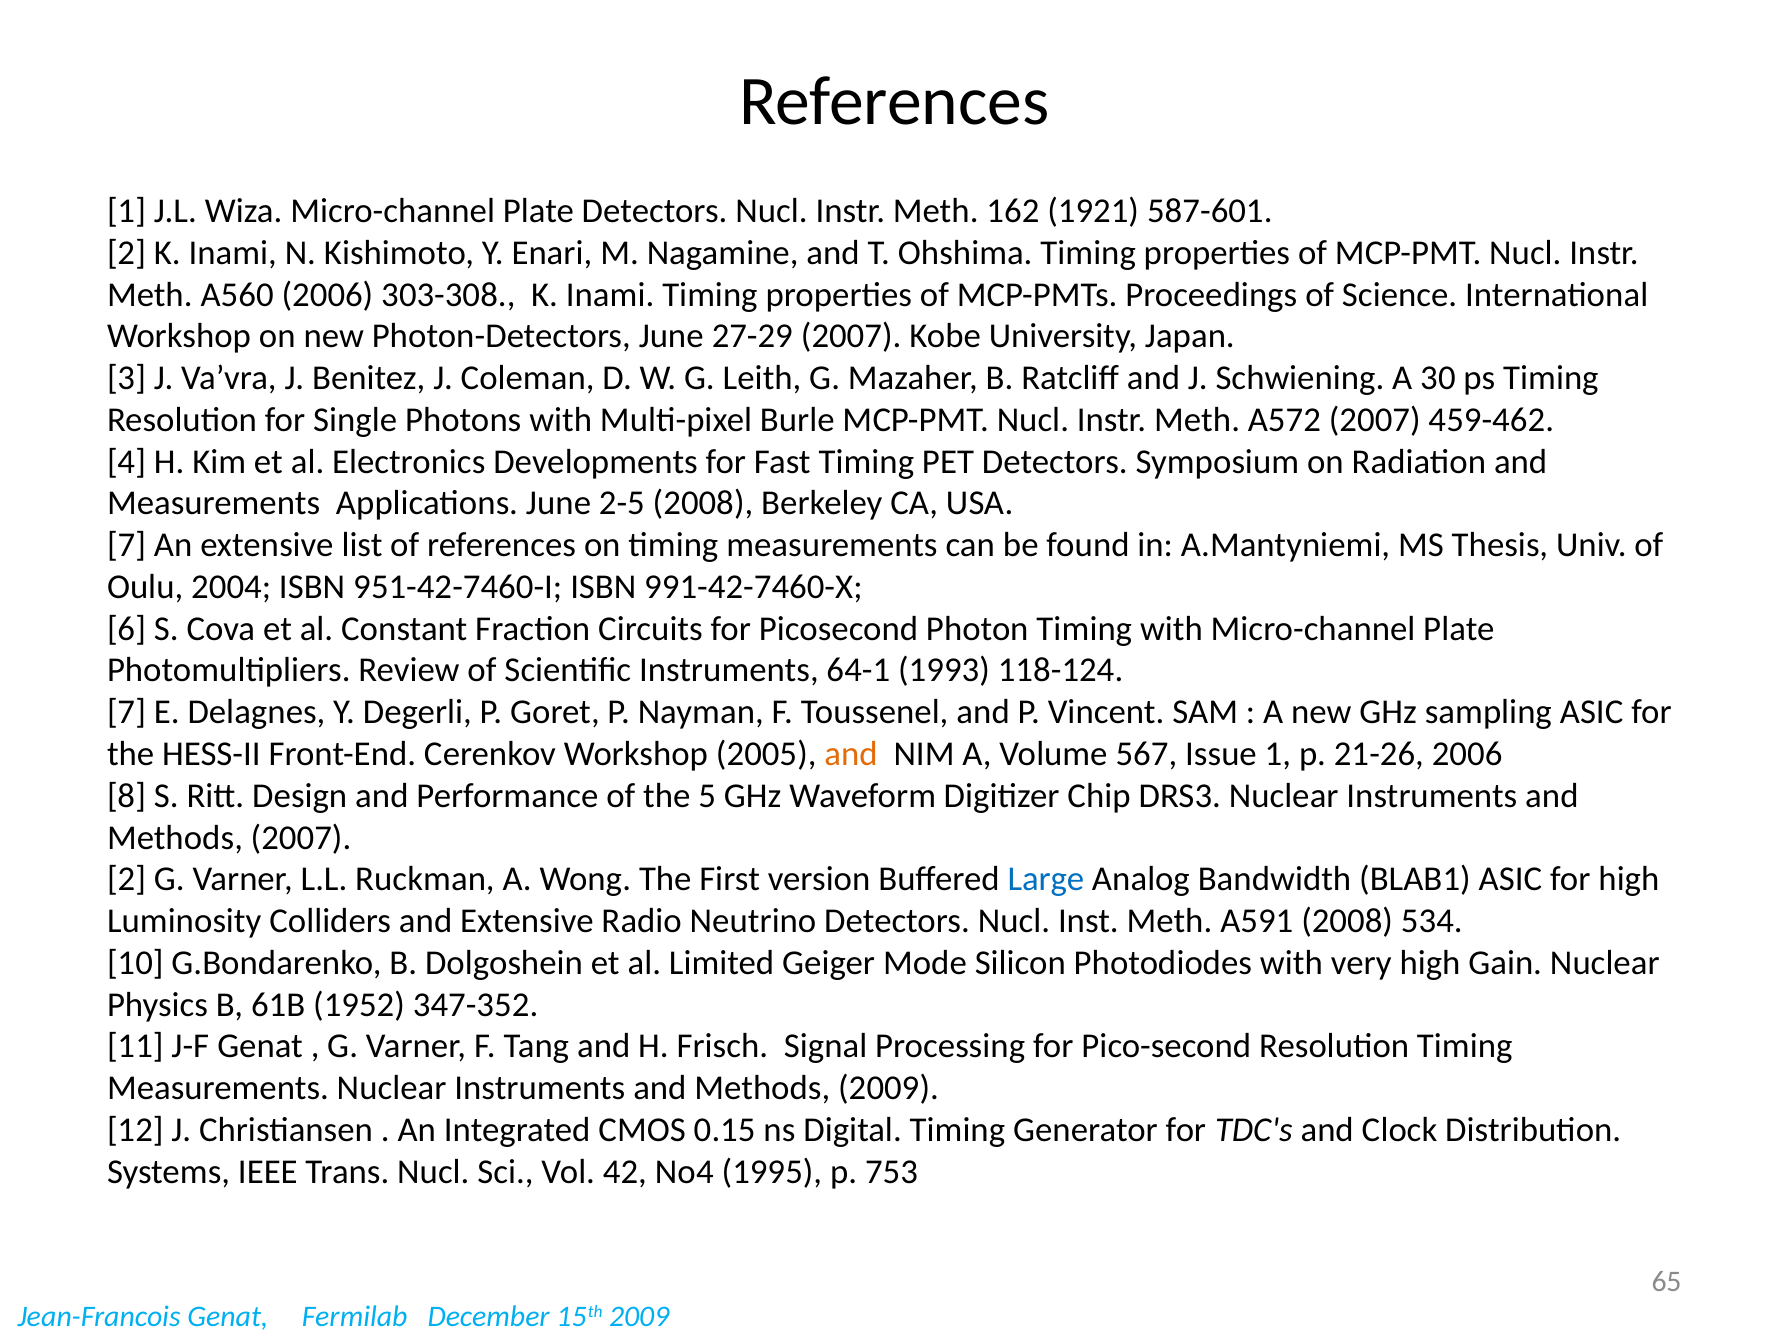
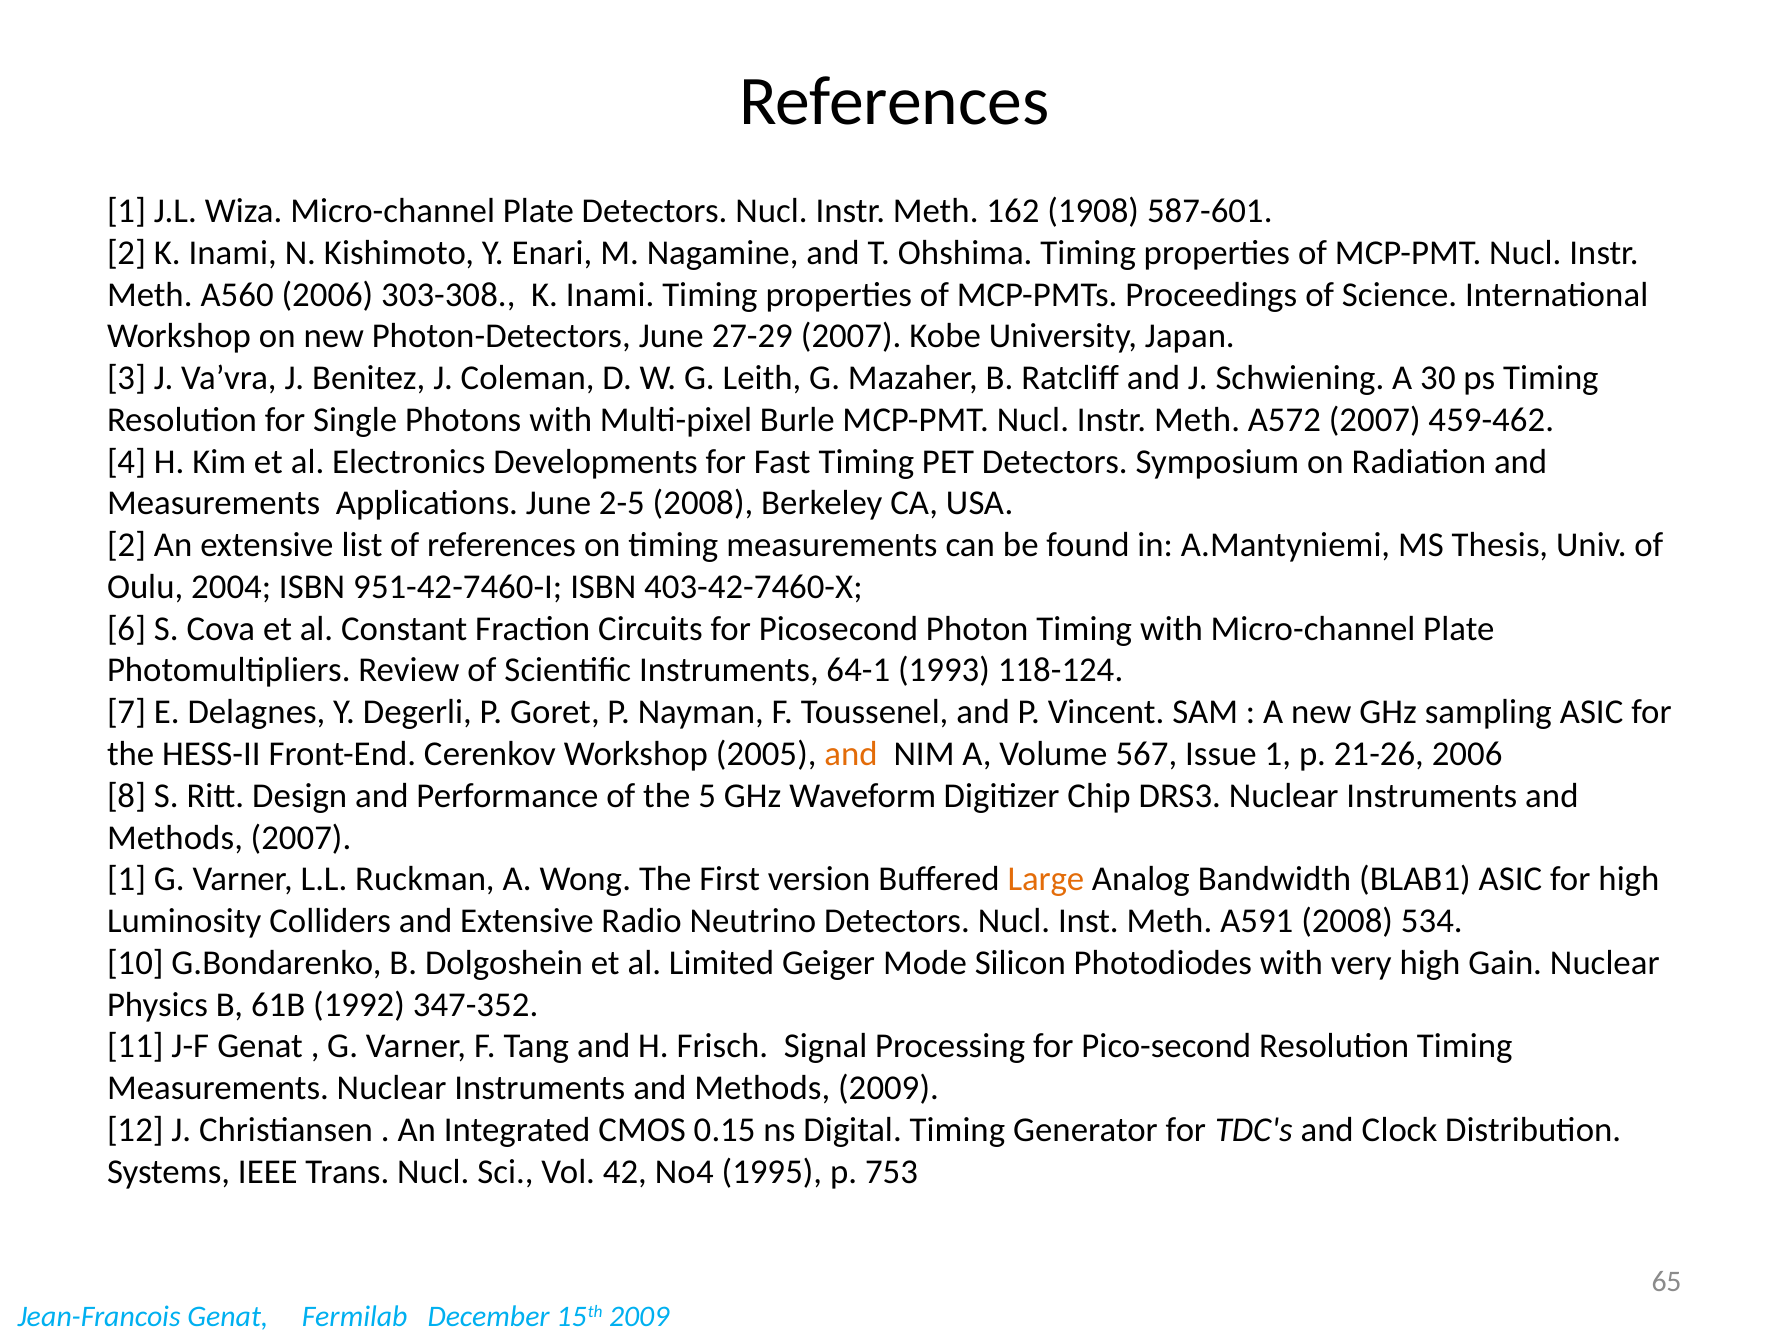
1921: 1921 -> 1908
7 at (127, 545): 7 -> 2
991-42-7460-X: 991-42-7460-X -> 403-42-7460-X
2 at (127, 879): 2 -> 1
Large colour: blue -> orange
1952: 1952 -> 1992
